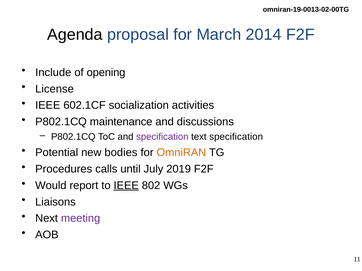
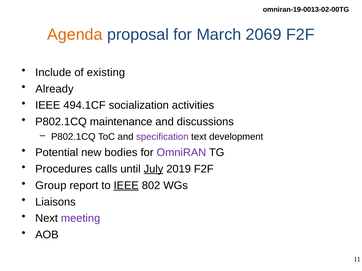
Agenda colour: black -> orange
2014: 2014 -> 2069
opening: opening -> existing
License: License -> Already
602.1CF: 602.1CF -> 494.1CF
text specification: specification -> development
OmniRAN colour: orange -> purple
July underline: none -> present
Would: Would -> Group
